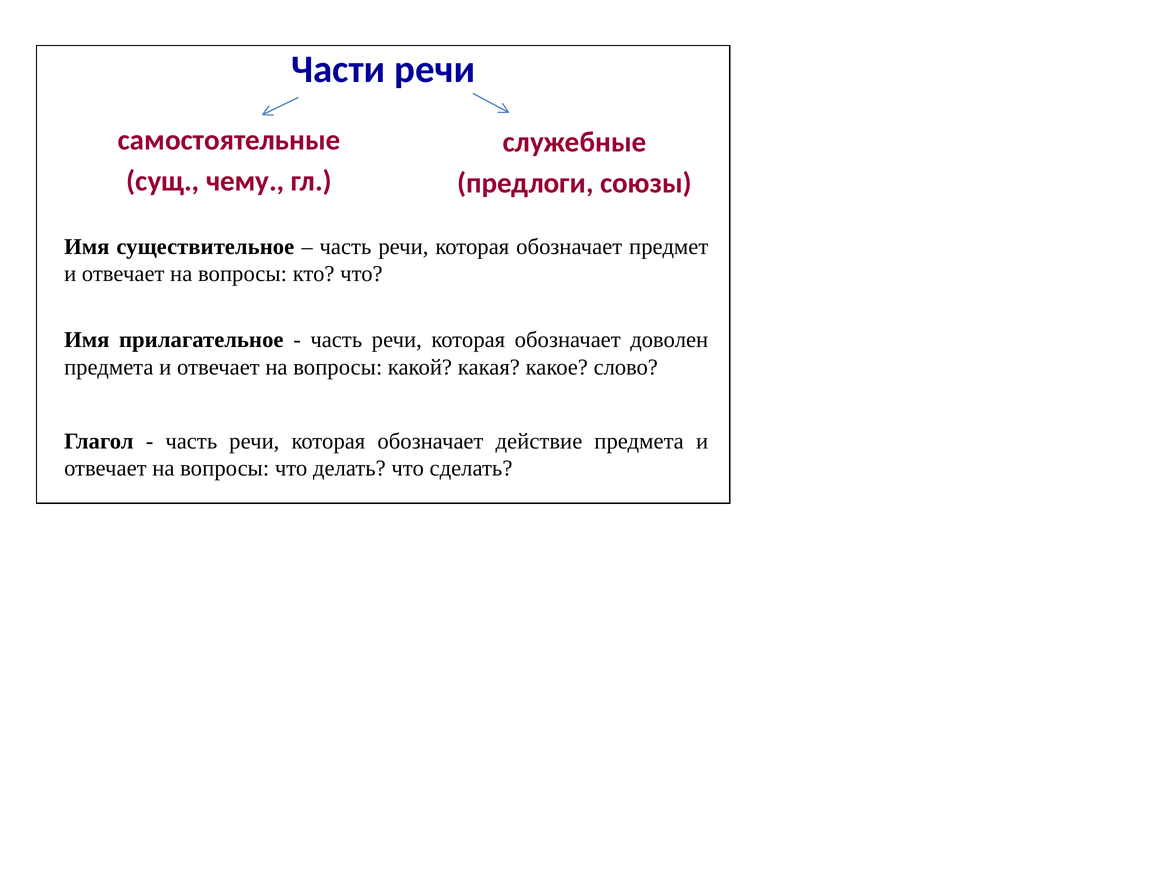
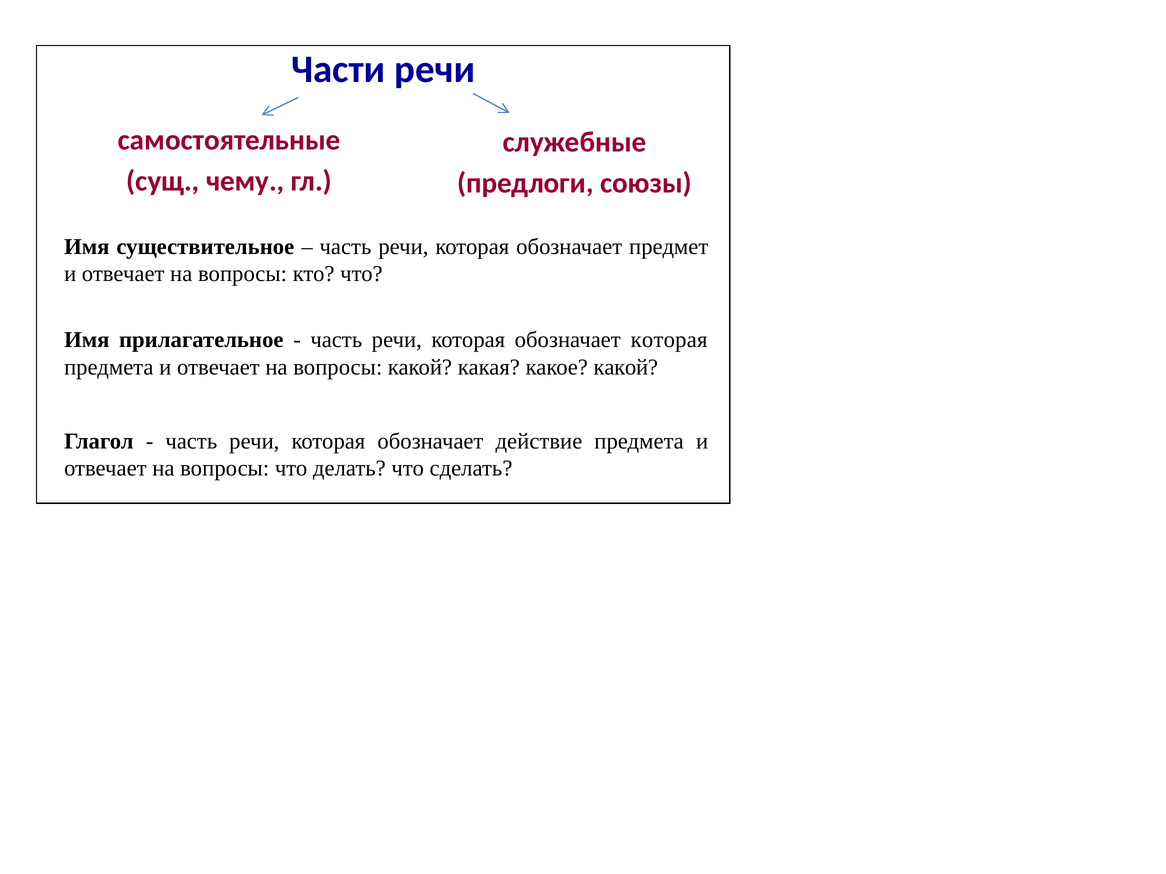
обозначает доволен: доволен -> которая
какое слово: слово -> какой
